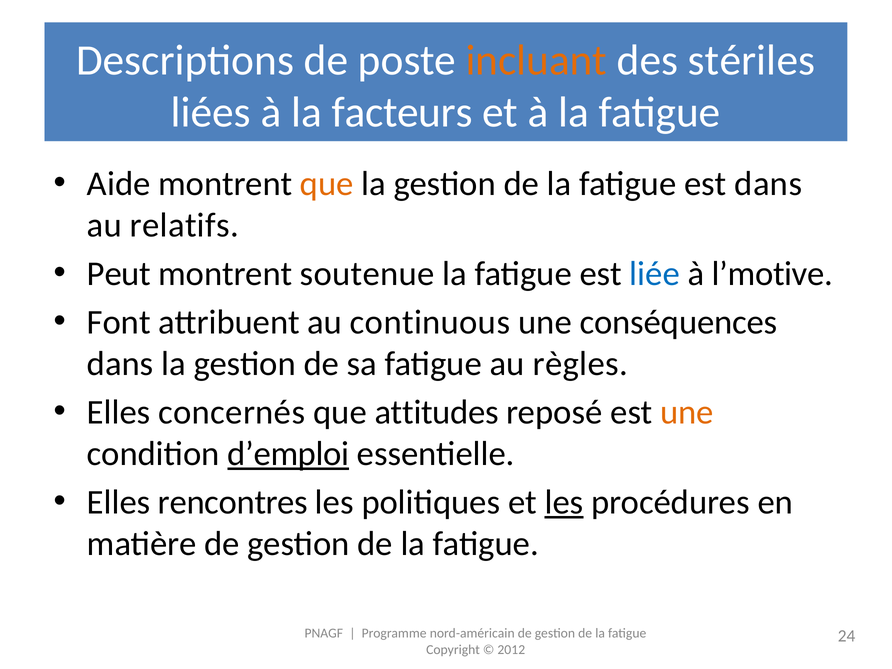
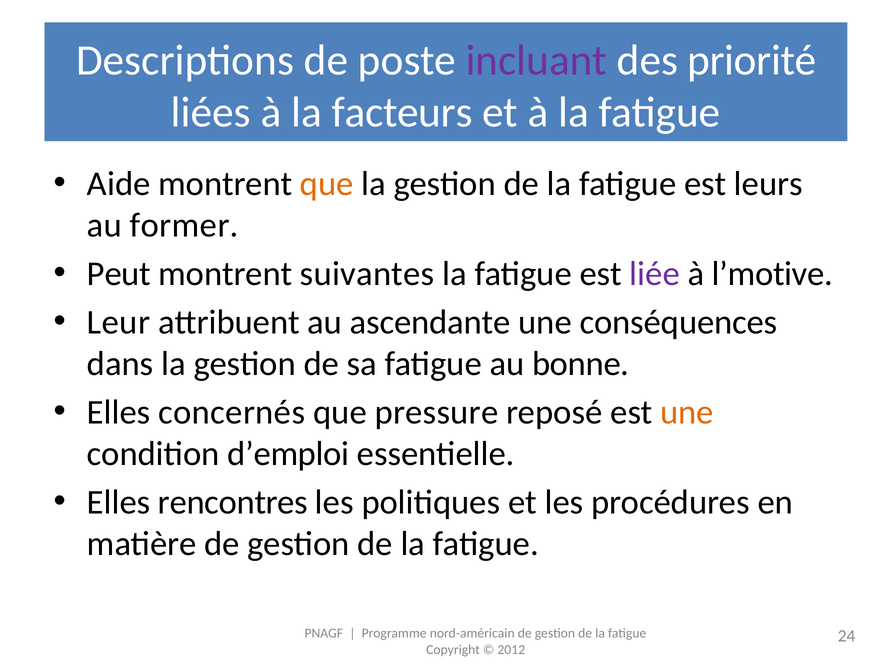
incluant colour: orange -> purple
stériles: stériles -> priorité
est dans: dans -> leurs
relatifs: relatifs -> former
soutenue: soutenue -> suivantes
liée colour: blue -> purple
Font: Font -> Leur
continuous: continuous -> ascendante
règles: règles -> bonne
attitudes: attitudes -> pressure
d’emploi underline: present -> none
les at (564, 502) underline: present -> none
